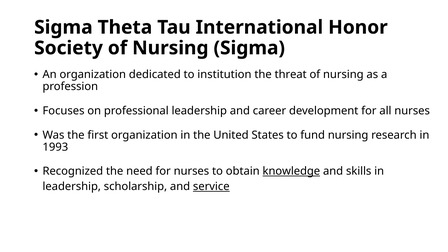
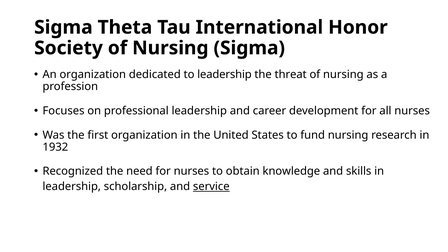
to institution: institution -> leadership
1993: 1993 -> 1932
knowledge underline: present -> none
